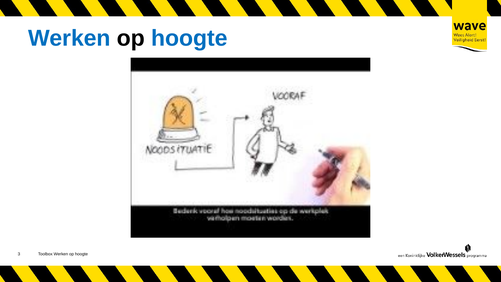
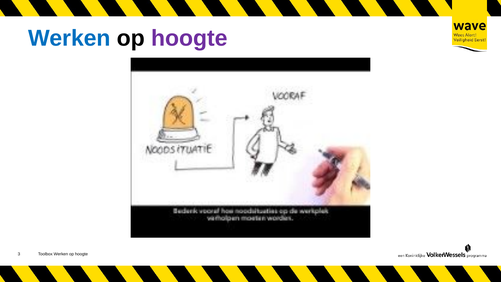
hoogte at (189, 38) colour: blue -> purple
